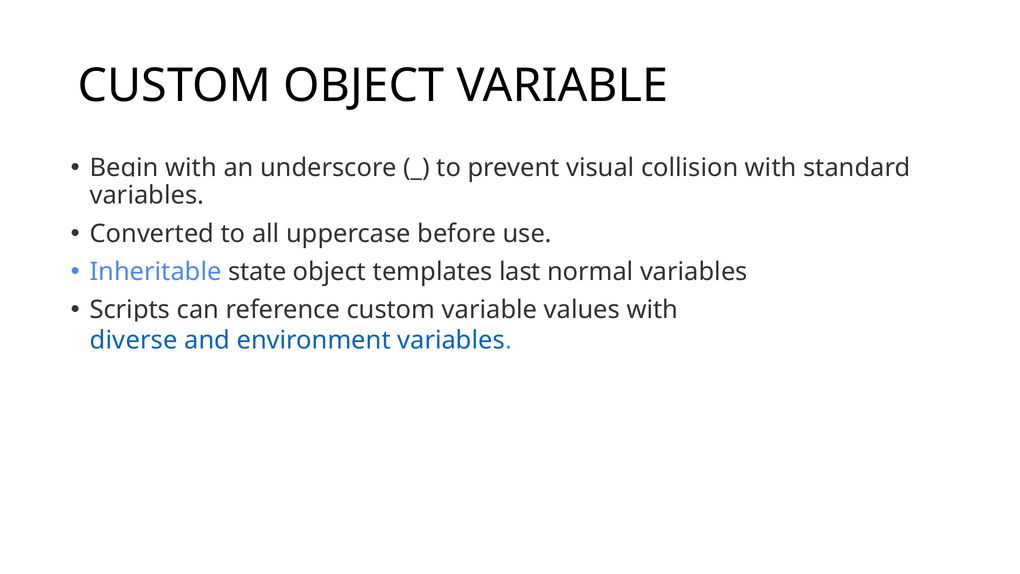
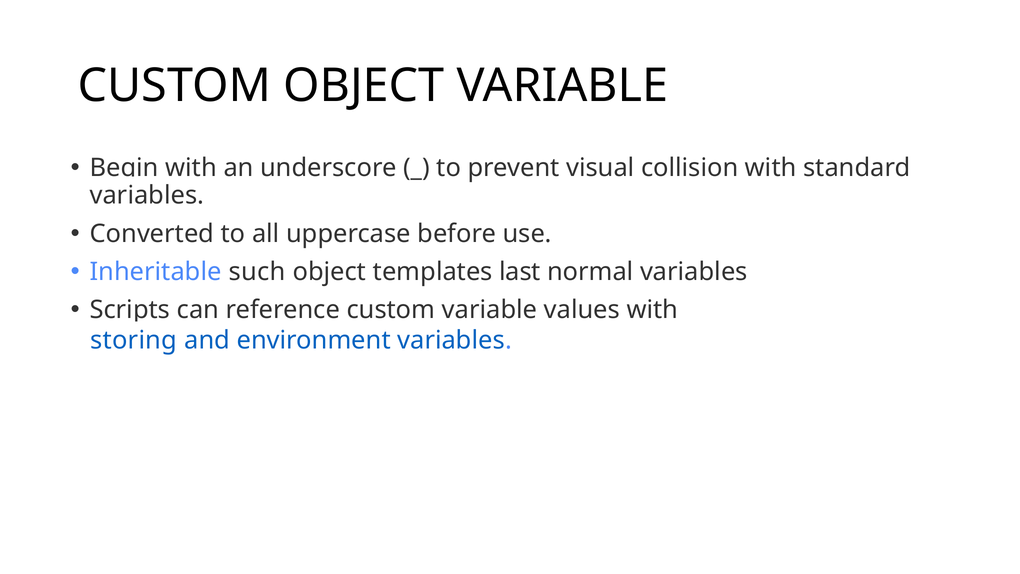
state: state -> such
diverse: diverse -> storing
